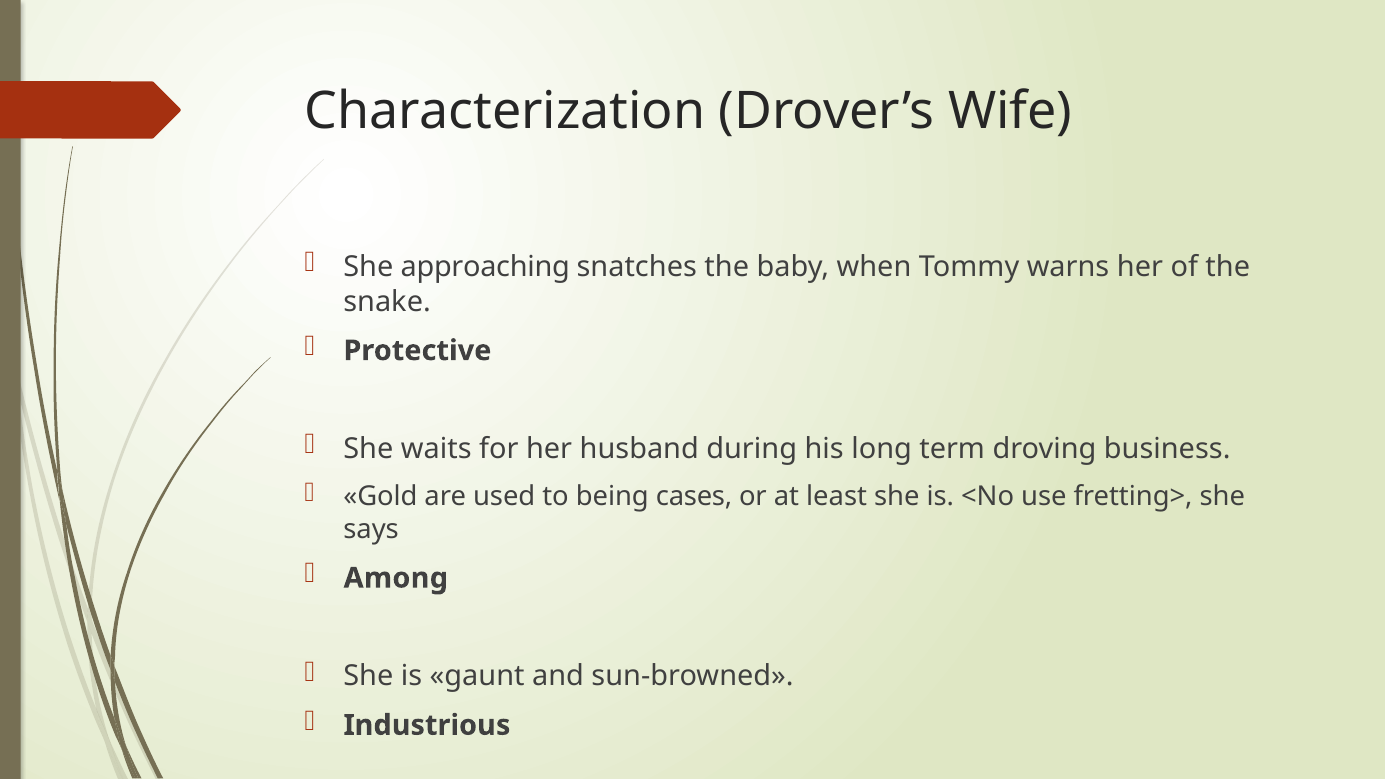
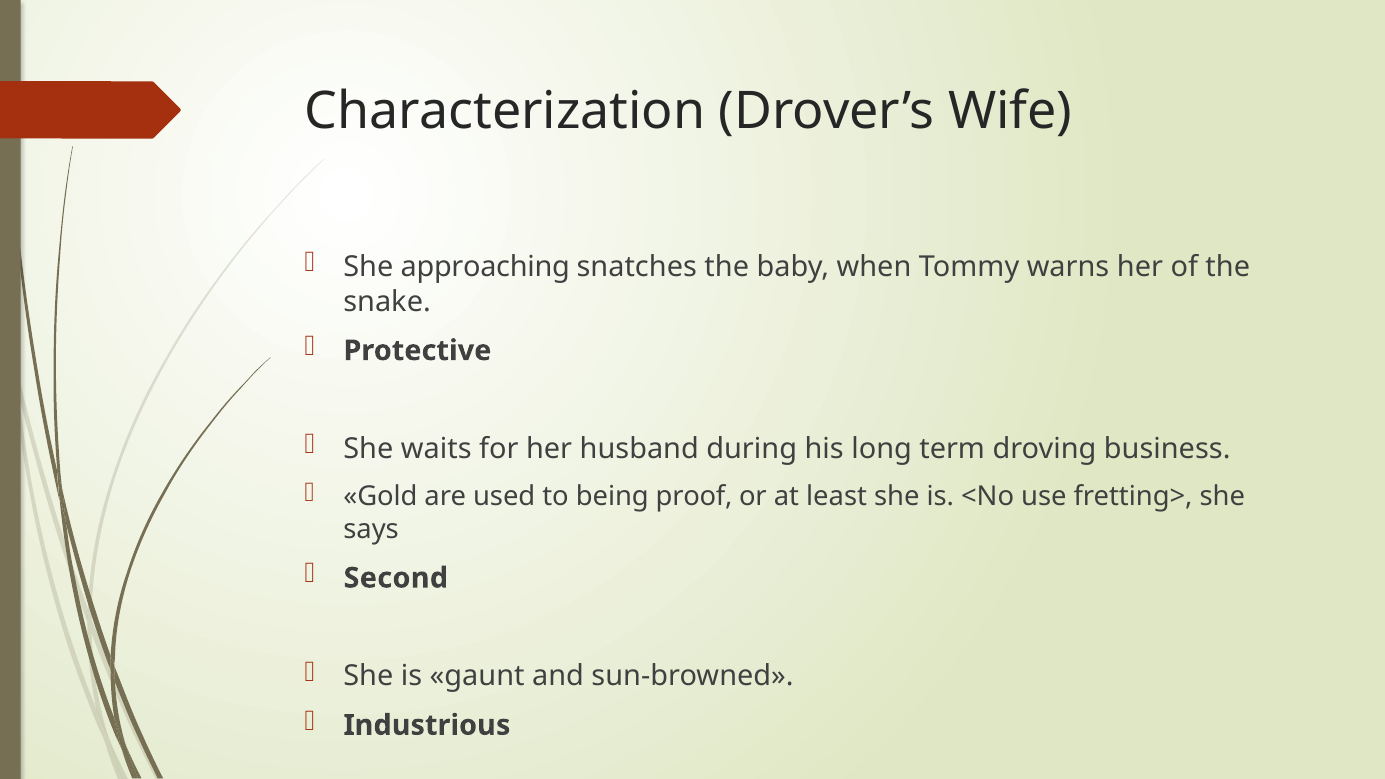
cases: cases -> proof
Among: Among -> Second
